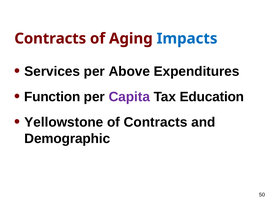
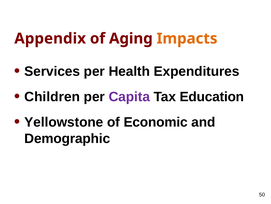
Contracts at (50, 38): Contracts -> Appendix
Impacts colour: blue -> orange
Above: Above -> Health
Function: Function -> Children
of Contracts: Contracts -> Economic
